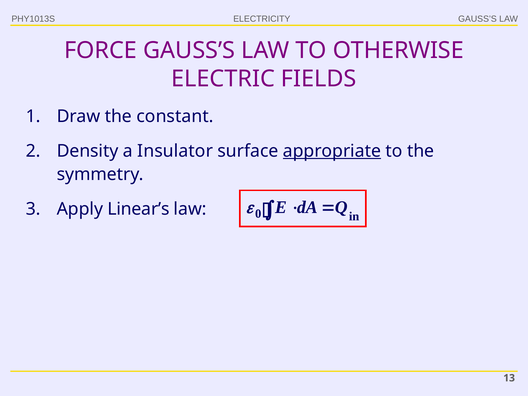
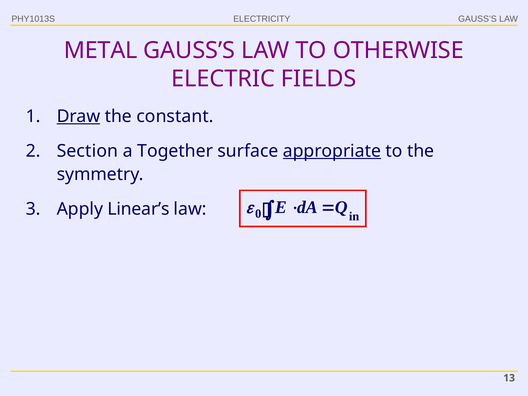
FORCE: FORCE -> METAL
Draw underline: none -> present
Density: Density -> Section
Insulator: Insulator -> Together
